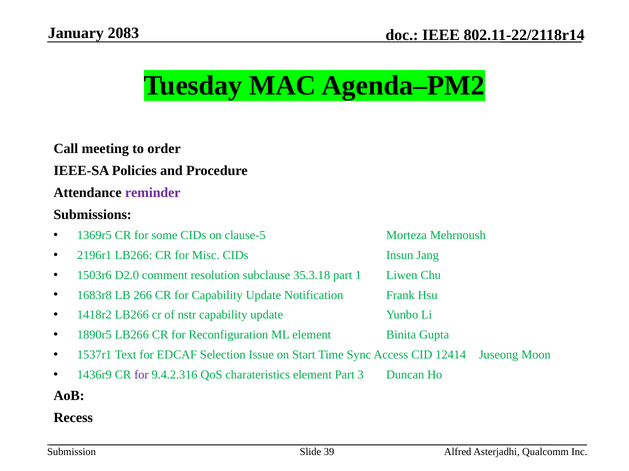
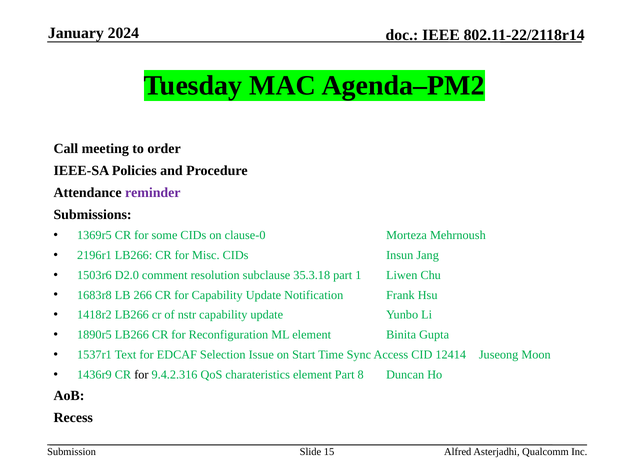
2083: 2083 -> 2024
clause-5: clause-5 -> clause-0
for at (141, 375) colour: purple -> black
3: 3 -> 8
39: 39 -> 15
